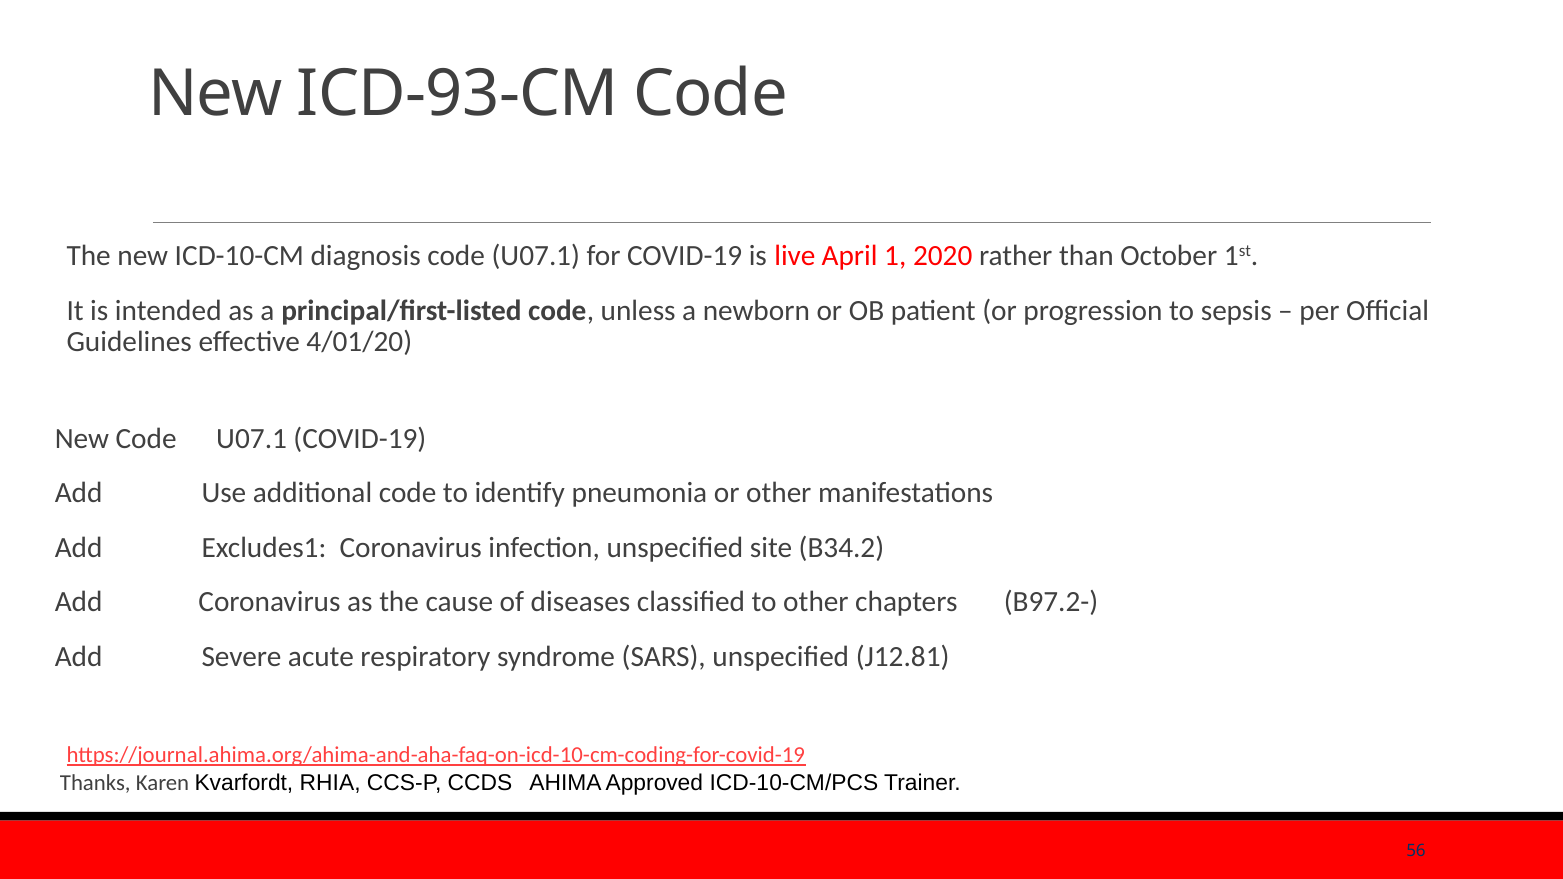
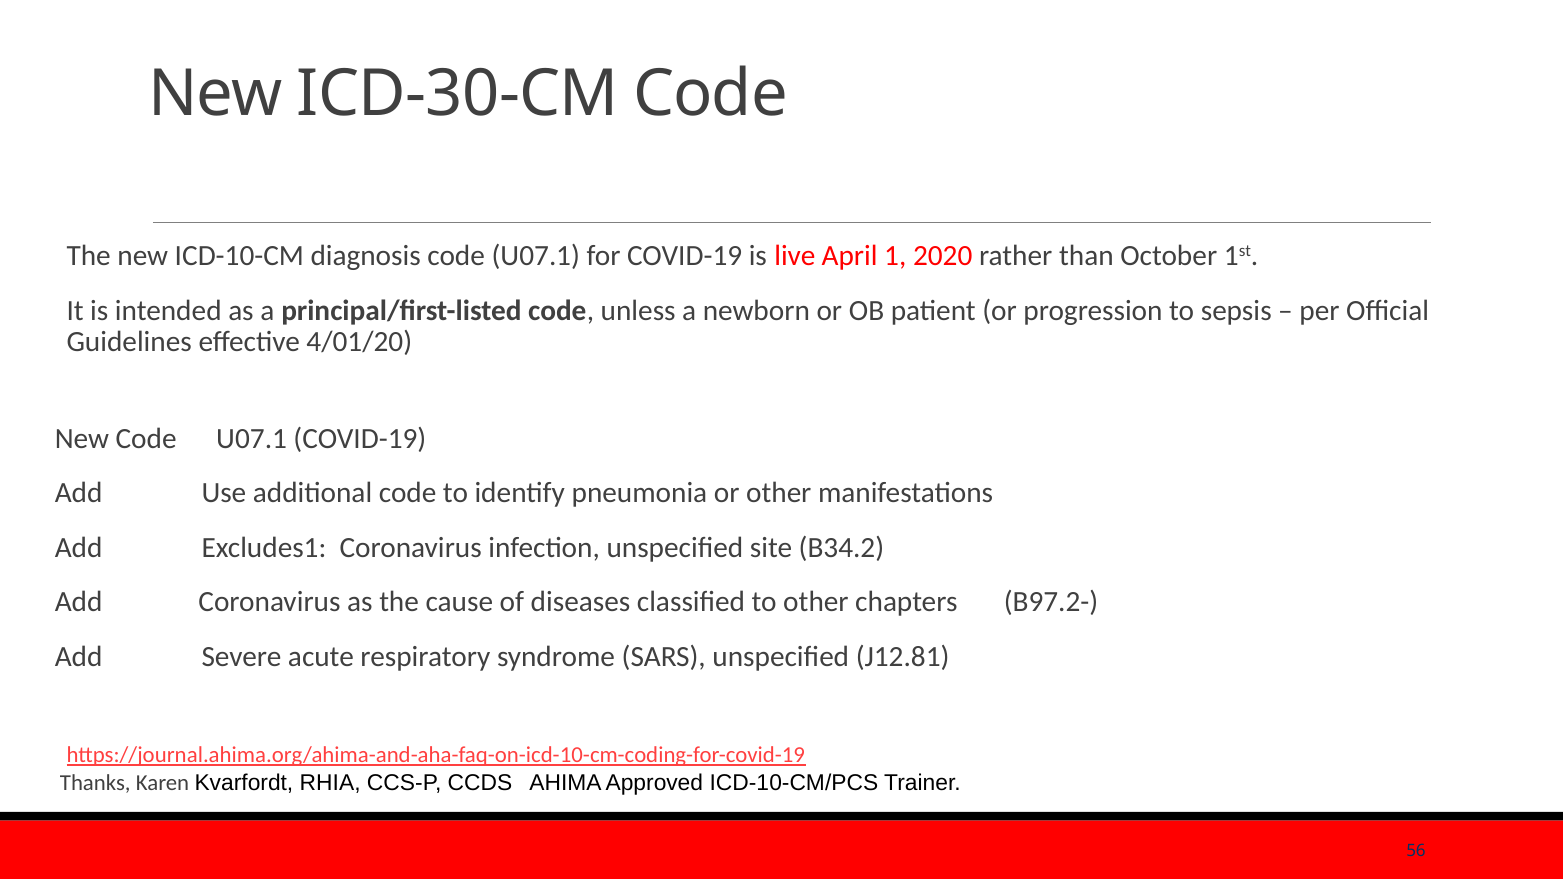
ICD-93-CM: ICD-93-CM -> ICD-30-CM
